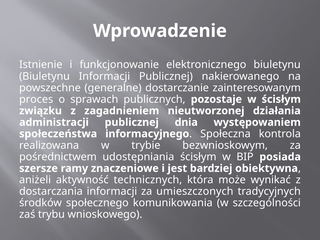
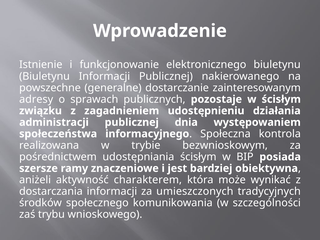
proces: proces -> adresy
nieutworzonej: nieutworzonej -> udostępnieniu
technicznych: technicznych -> charakterem
